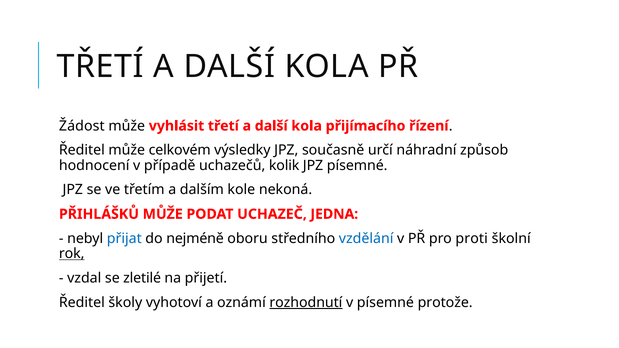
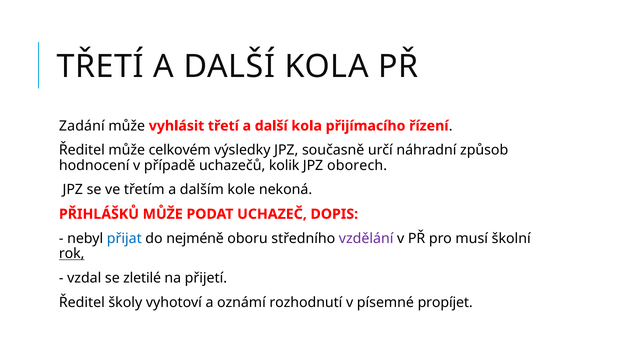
Žádost: Žádost -> Zadání
JPZ písemné: písemné -> oborech
JEDNA: JEDNA -> DOPIS
vzdělání colour: blue -> purple
proti: proti -> musí
rozhodnutí underline: present -> none
protože: protože -> propíjet
